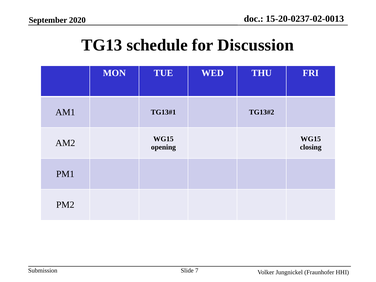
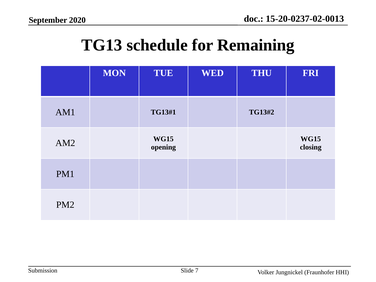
Discussion: Discussion -> Remaining
